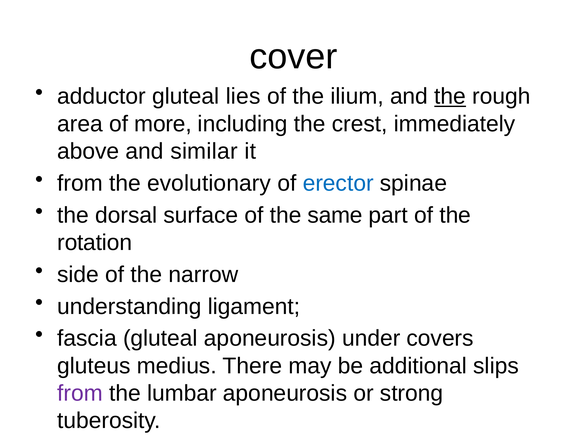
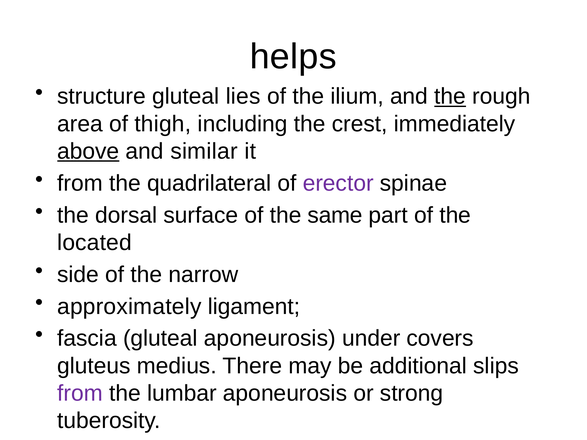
cover: cover -> helps
adductor: adductor -> structure
more: more -> thigh
above underline: none -> present
evolutionary: evolutionary -> quadrilateral
erector colour: blue -> purple
rotation: rotation -> located
understanding: understanding -> approximately
